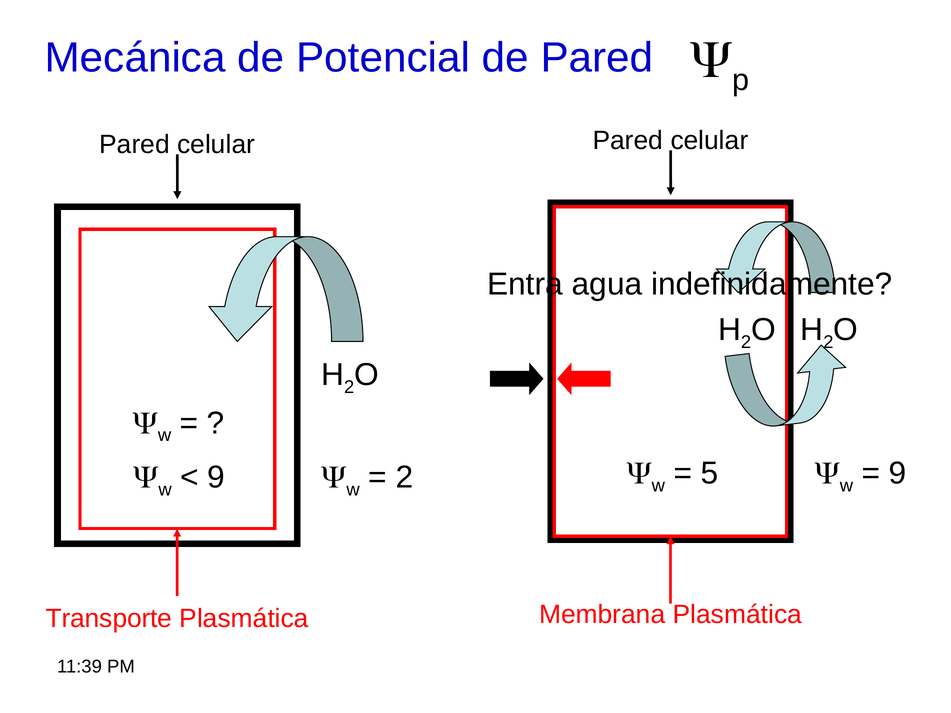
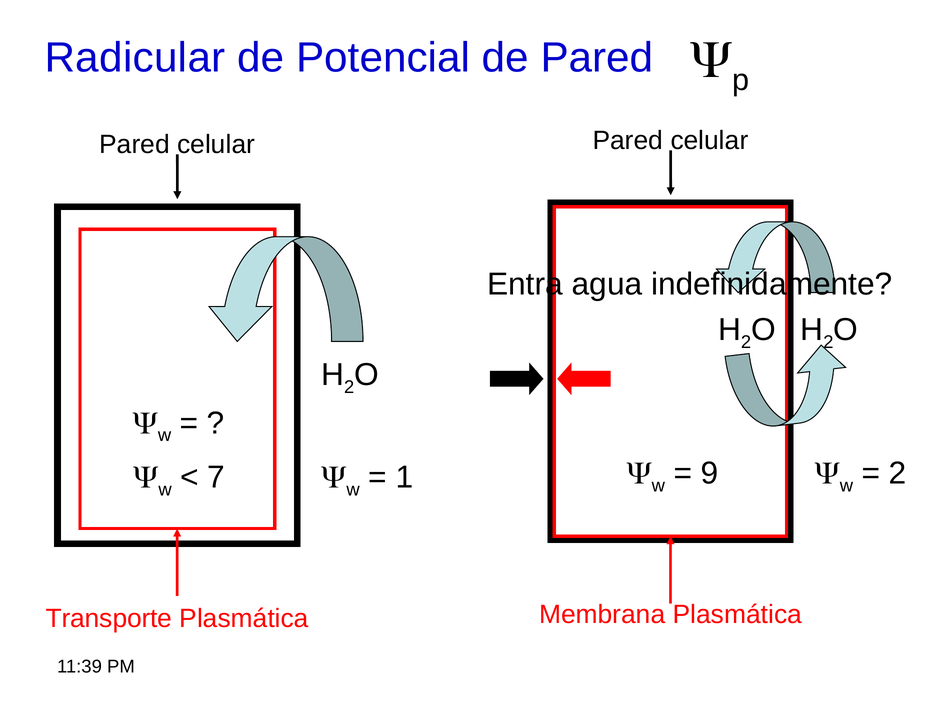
Mecánica: Mecánica -> Radicular
5: 5 -> 9
9 at (898, 473): 9 -> 2
9 at (216, 477): 9 -> 7
2 at (404, 477): 2 -> 1
